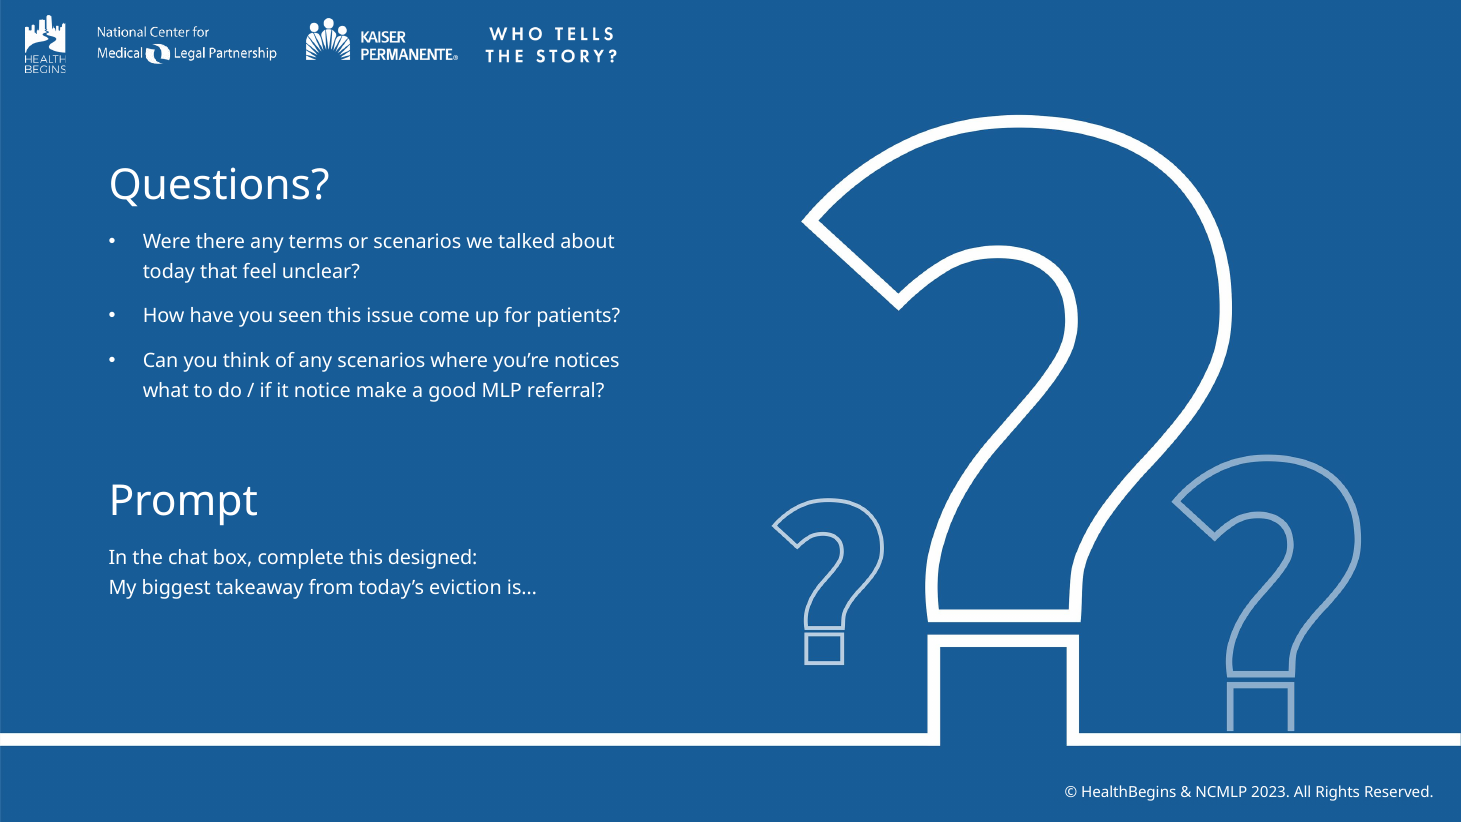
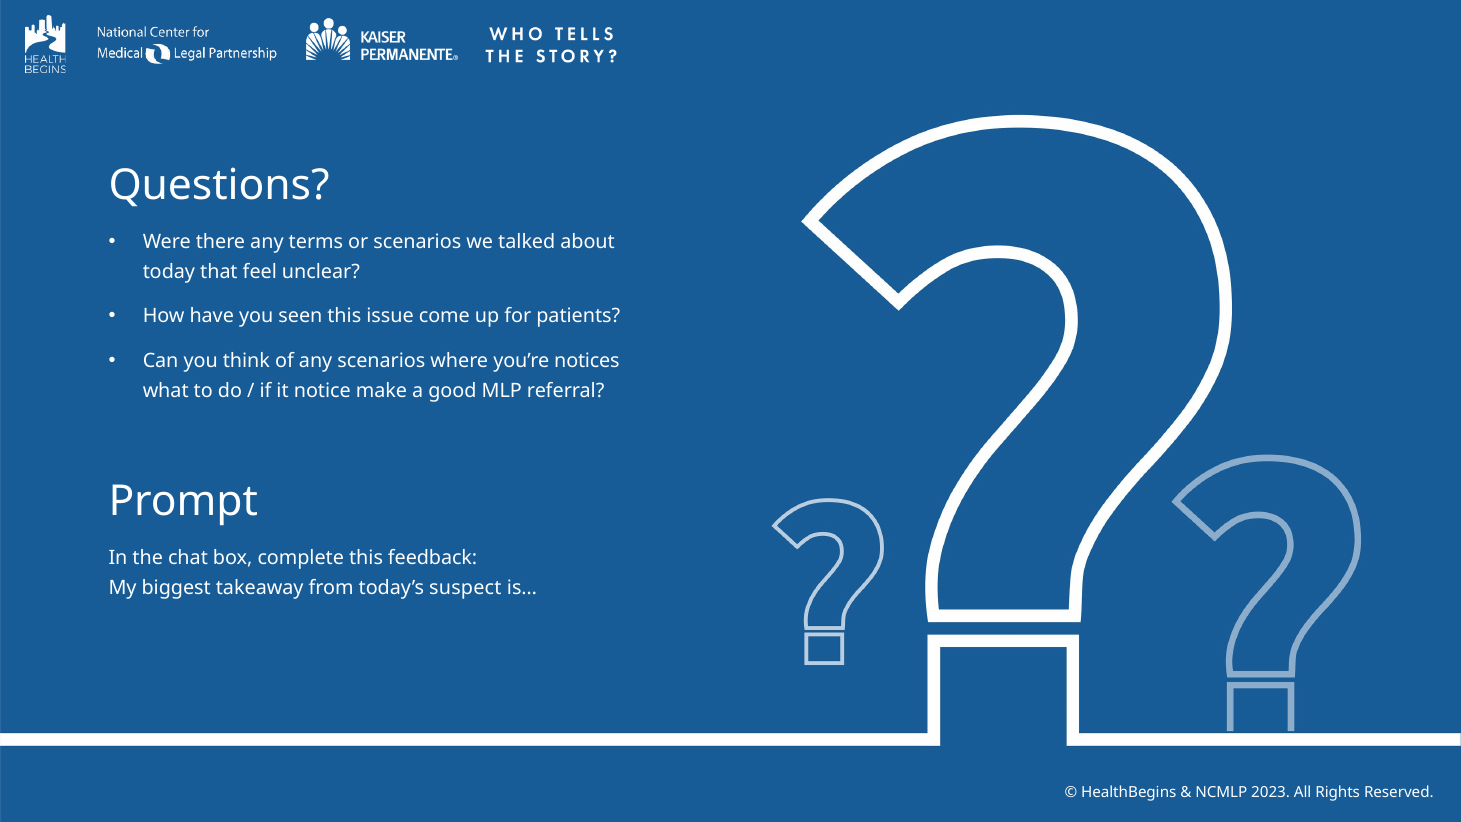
designed: designed -> feedback
eviction: eviction -> suspect
